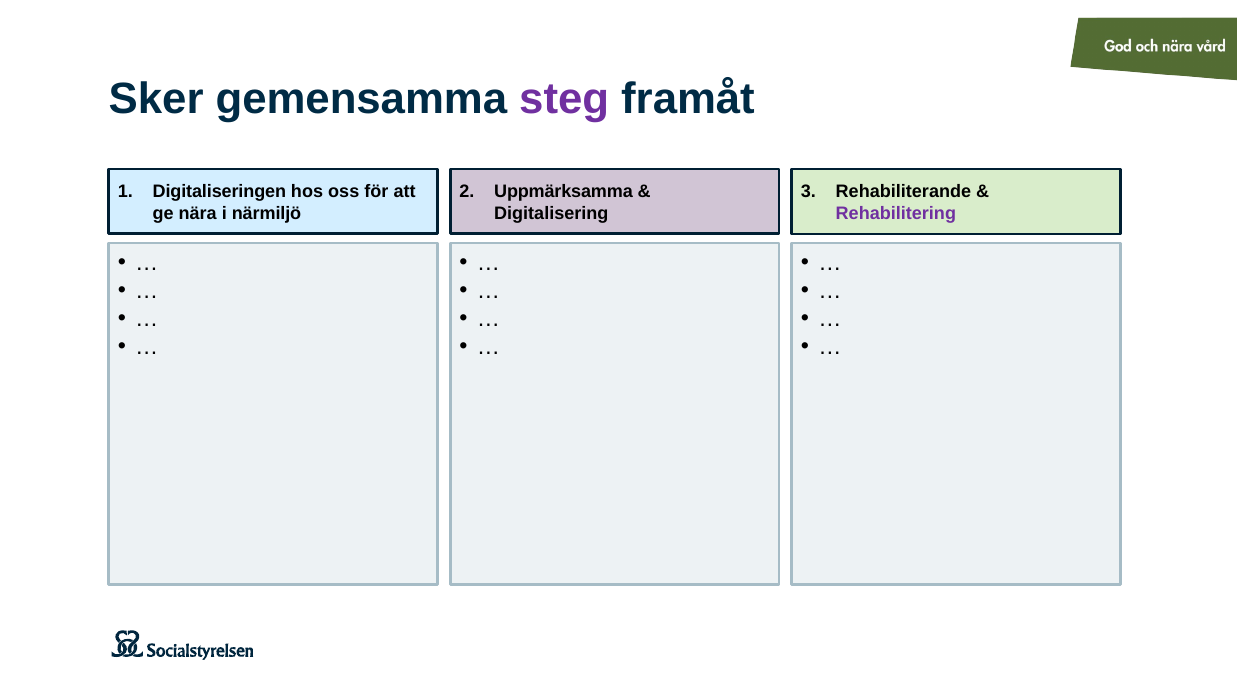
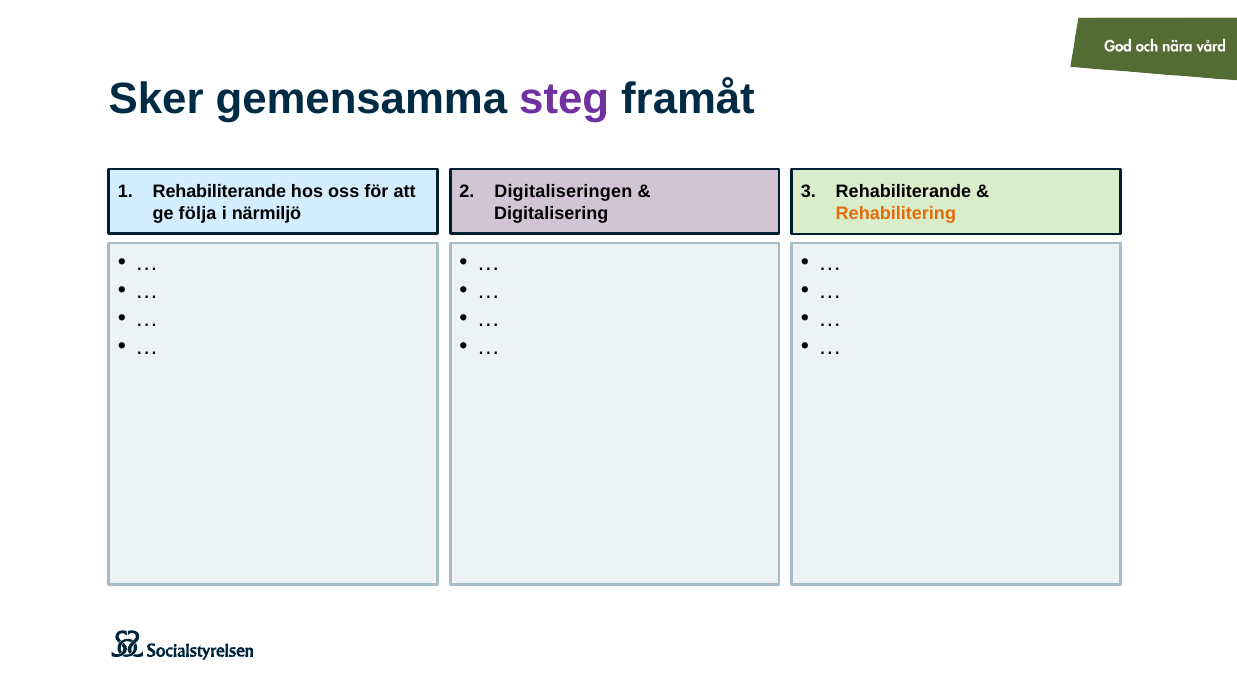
Digitaliseringen at (219, 192): Digitaliseringen -> Rehabiliterande
Uppmärksamma: Uppmärksamma -> Digitaliseringen
nära: nära -> följa
Rehabilitering colour: purple -> orange
